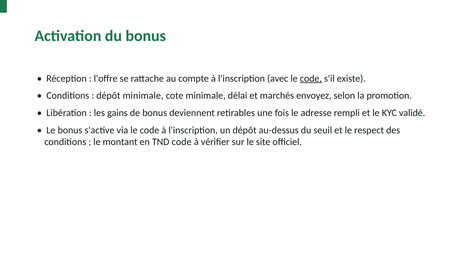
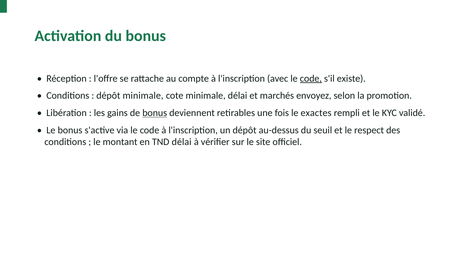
bonus at (155, 113) underline: none -> present
adresse: adresse -> exactes
TND code: code -> délai
